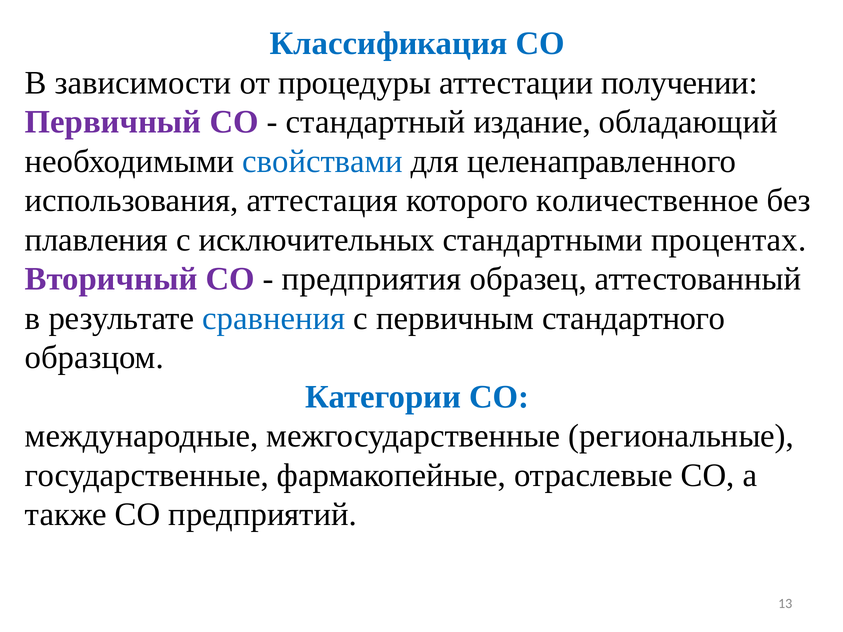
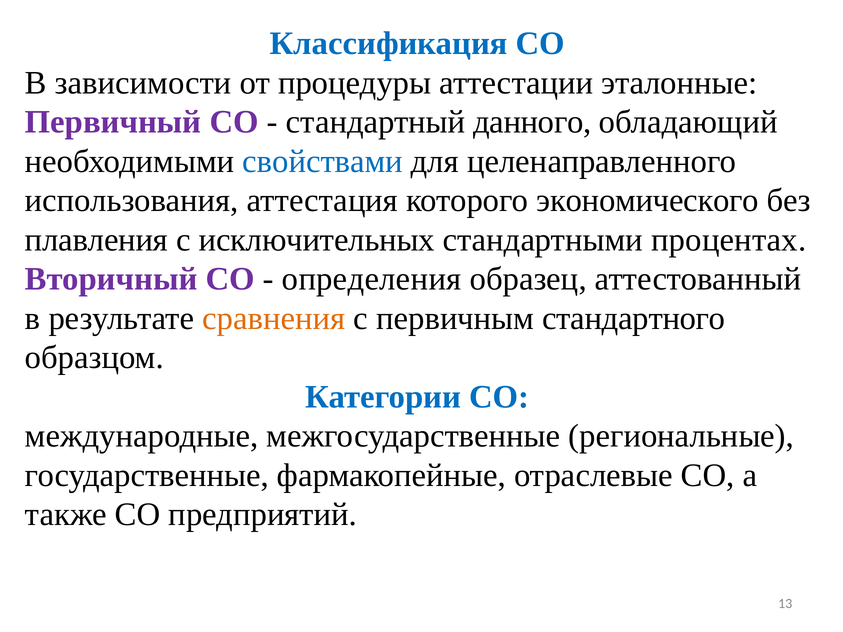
получении: получении -> эталонные
издание: издание -> данного
количественное: количественное -> экономического
предприятия: предприятия -> определения
сравнения colour: blue -> orange
